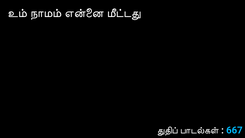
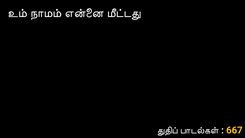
667 colour: light blue -> yellow
